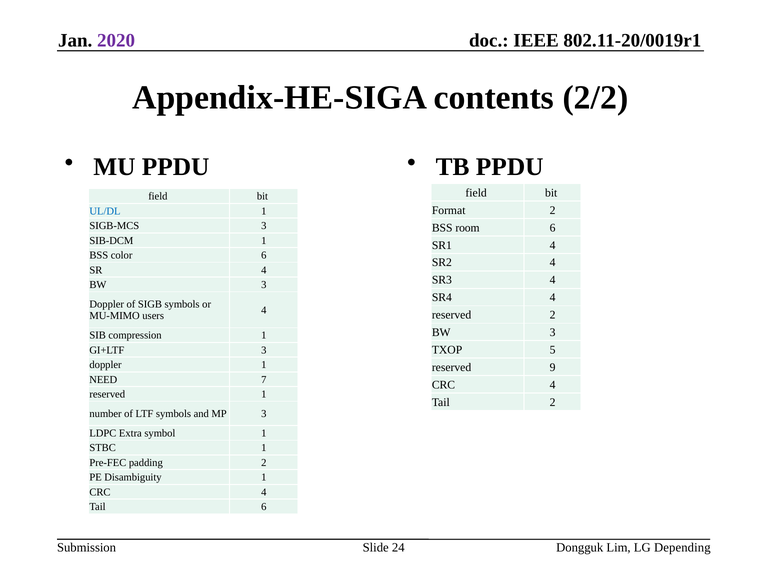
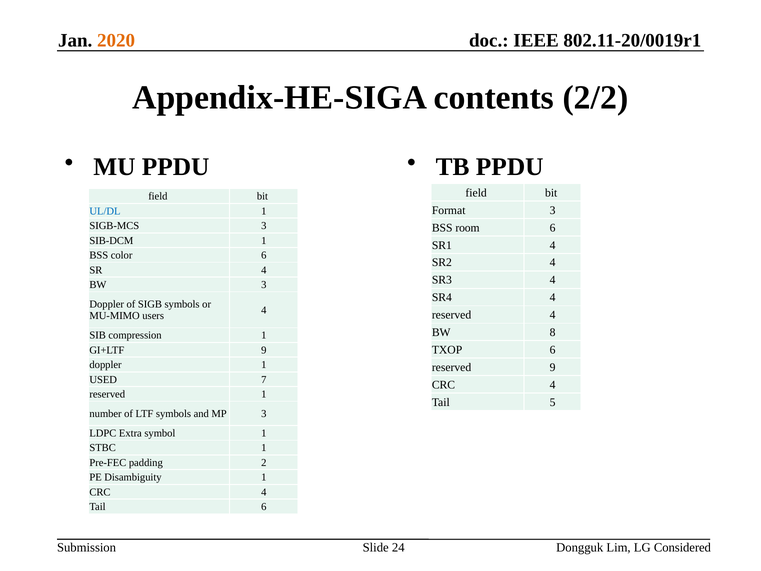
2020 colour: purple -> orange
Format 2: 2 -> 3
reserved 2: 2 -> 4
3 at (553, 332): 3 -> 8
TXOP 5: 5 -> 6
GI+LTF 3: 3 -> 9
NEED: NEED -> USED
Tail 2: 2 -> 5
Depending: Depending -> Considered
